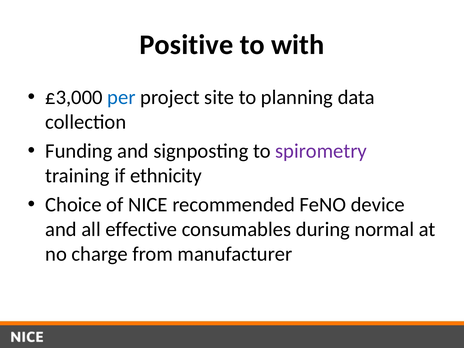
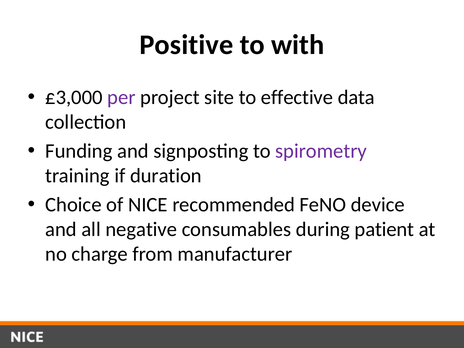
per colour: blue -> purple
planning: planning -> effective
ethnicity: ethnicity -> duration
effective: effective -> negative
normal: normal -> patient
